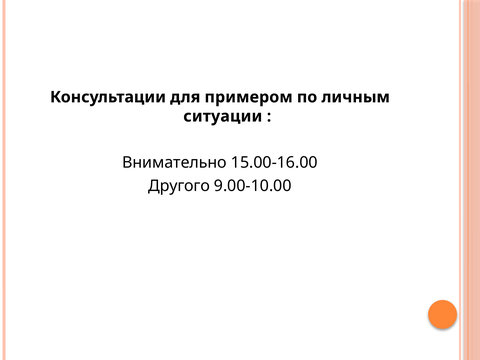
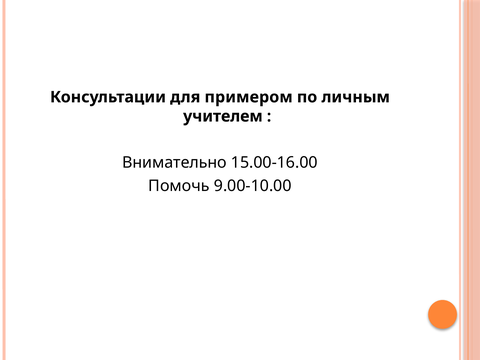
ситуации: ситуации -> учителем
Другого: Другого -> Помочь
